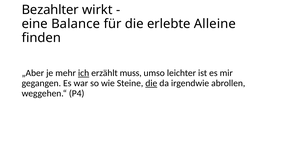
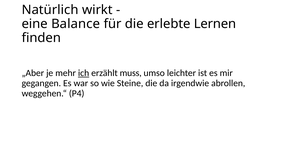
Bezahlter: Bezahlter -> Natürlich
Alleine: Alleine -> Lernen
die at (151, 84) underline: present -> none
